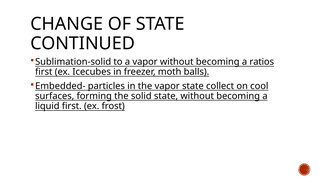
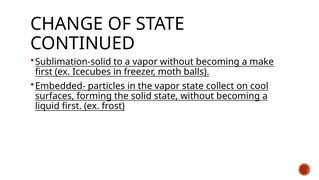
ratios: ratios -> make
